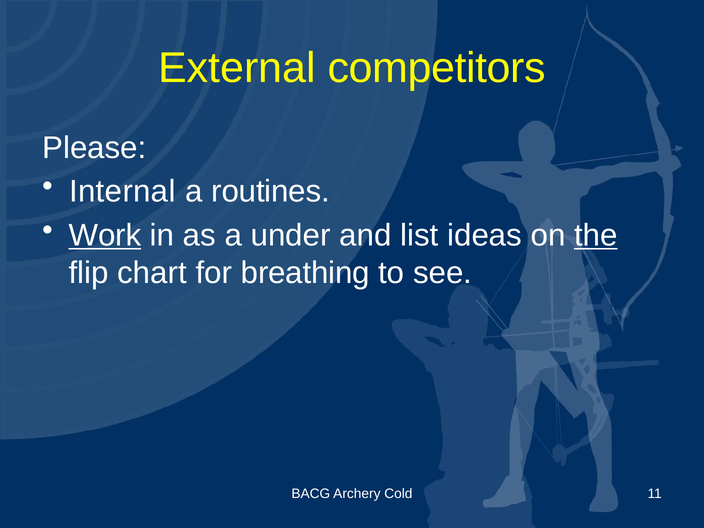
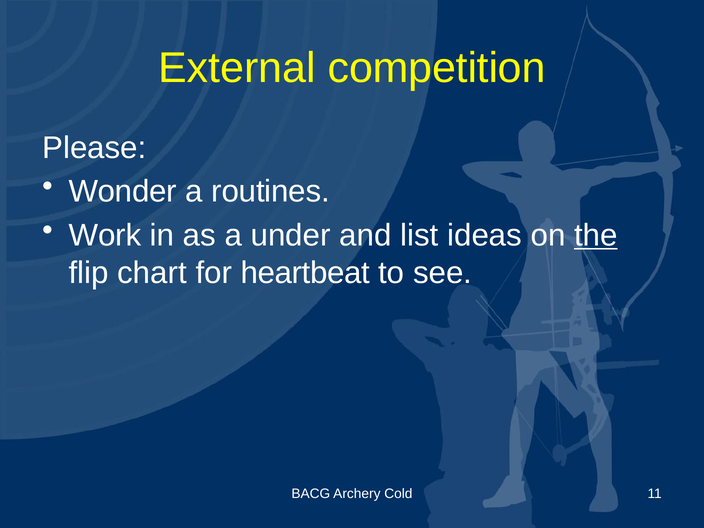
competitors: competitors -> competition
Internal: Internal -> Wonder
Work underline: present -> none
breathing: breathing -> heartbeat
